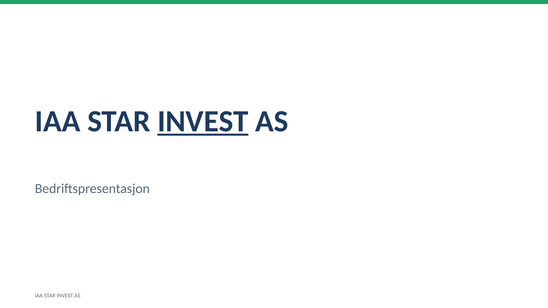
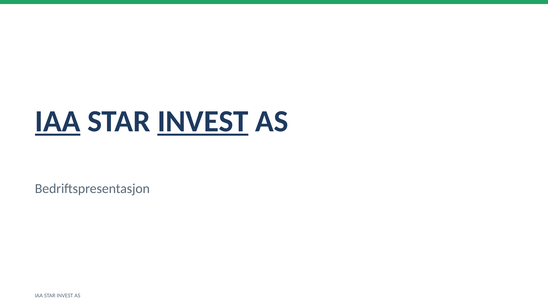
IAA at (58, 122) underline: none -> present
